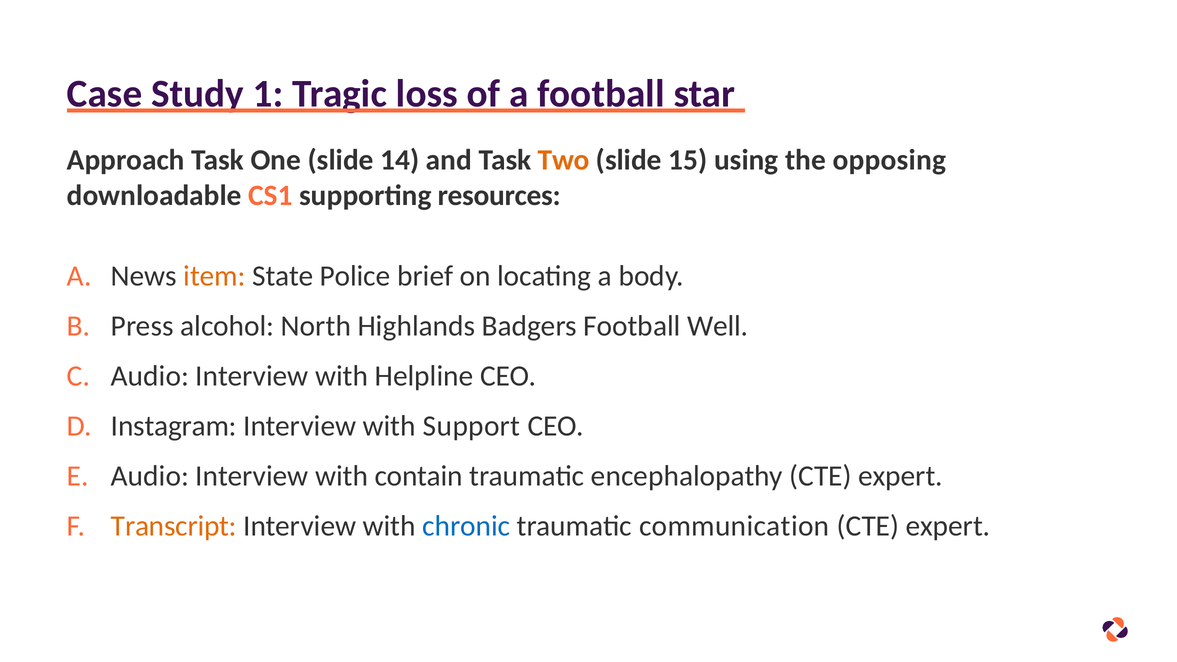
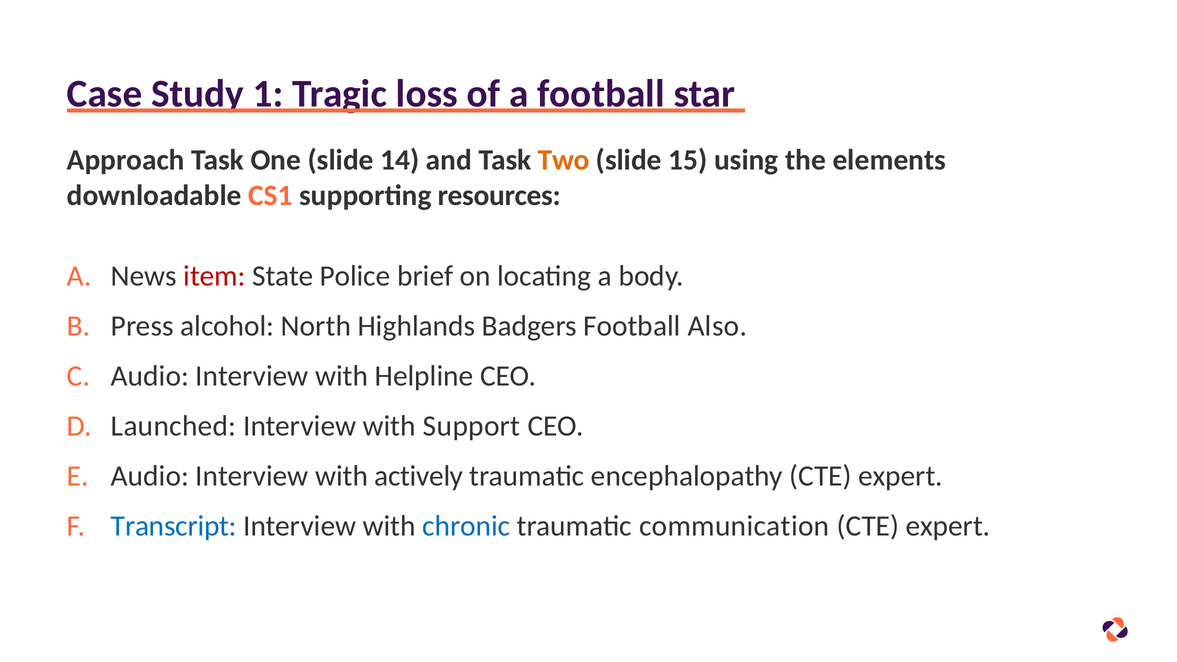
opposing: opposing -> elements
item colour: orange -> red
Well: Well -> Also
Instagram: Instagram -> Launched
contain: contain -> actively
Transcript colour: orange -> blue
